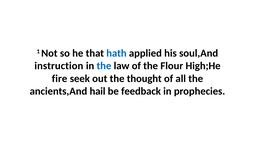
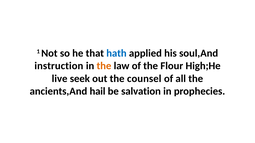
the at (104, 66) colour: blue -> orange
fire: fire -> live
thought: thought -> counsel
feedback: feedback -> salvation
